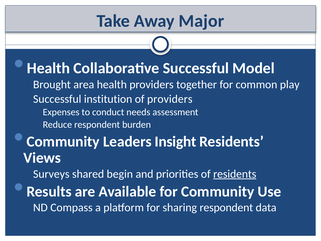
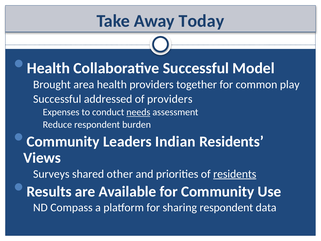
Major: Major -> Today
institution: institution -> addressed
needs underline: none -> present
Insight: Insight -> Indian
begin: begin -> other
